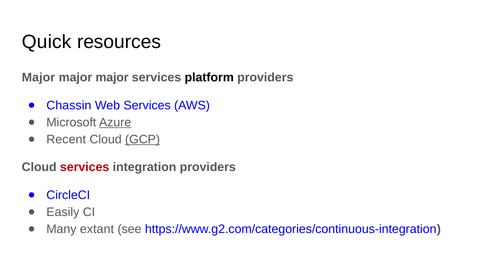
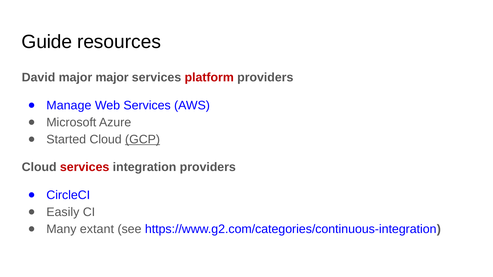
Quick: Quick -> Guide
Major at (38, 78): Major -> David
platform colour: black -> red
Chassin: Chassin -> Manage
Azure underline: present -> none
Recent: Recent -> Started
